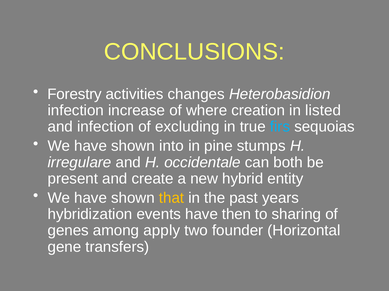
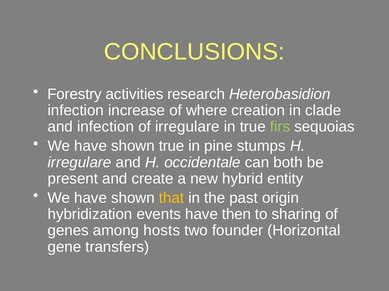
changes: changes -> research
listed: listed -> clade
of excluding: excluding -> irregulare
firs colour: light blue -> light green
shown into: into -> true
years: years -> origin
apply: apply -> hosts
